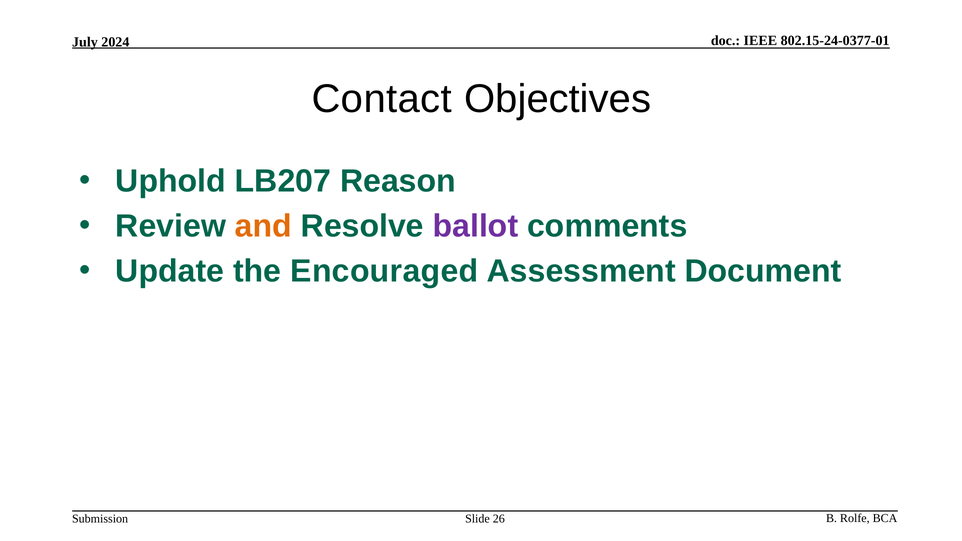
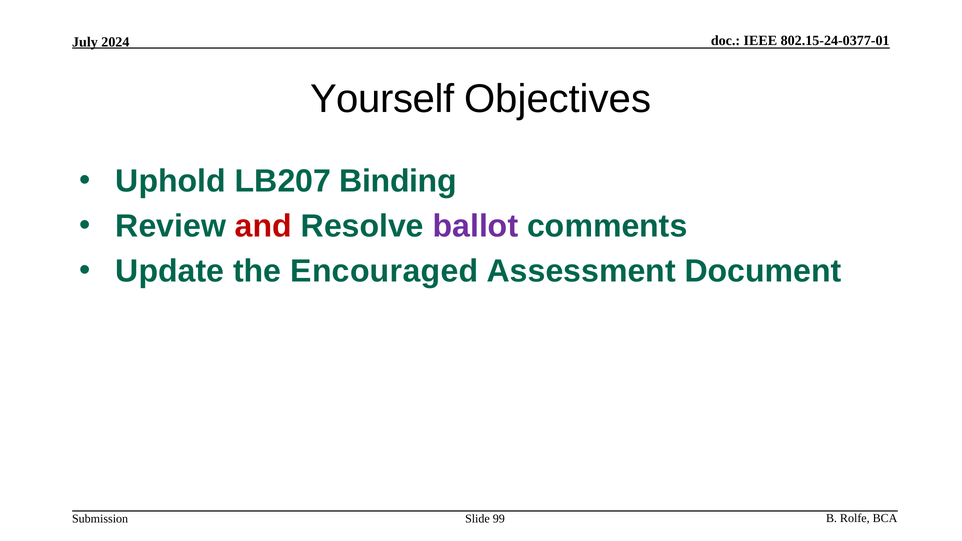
Contact: Contact -> Yourself
Reason: Reason -> Binding
and colour: orange -> red
26: 26 -> 99
